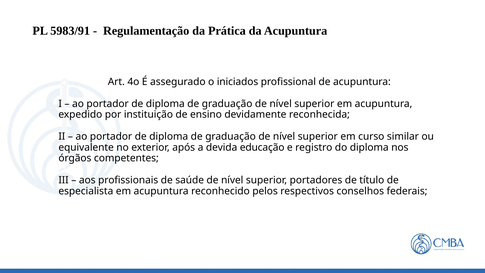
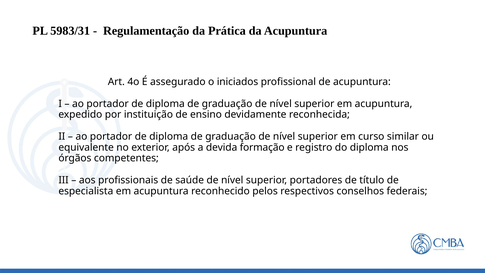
5983/91: 5983/91 -> 5983/31
educação: educação -> formação
